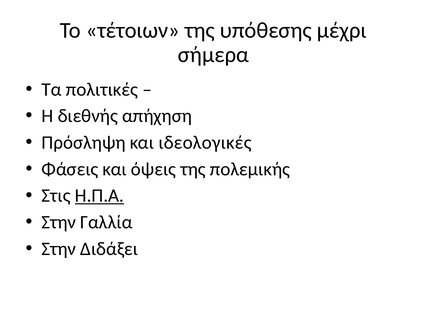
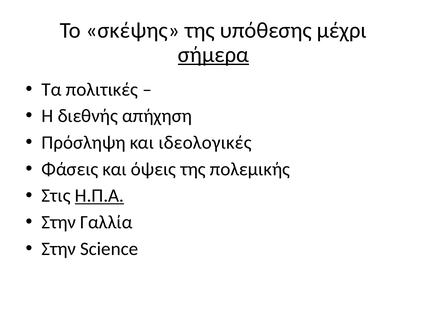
τέτοιων: τέτοιων -> σκέψης
σήμερα underline: none -> present
Διδάξει: Διδάξει -> Science
